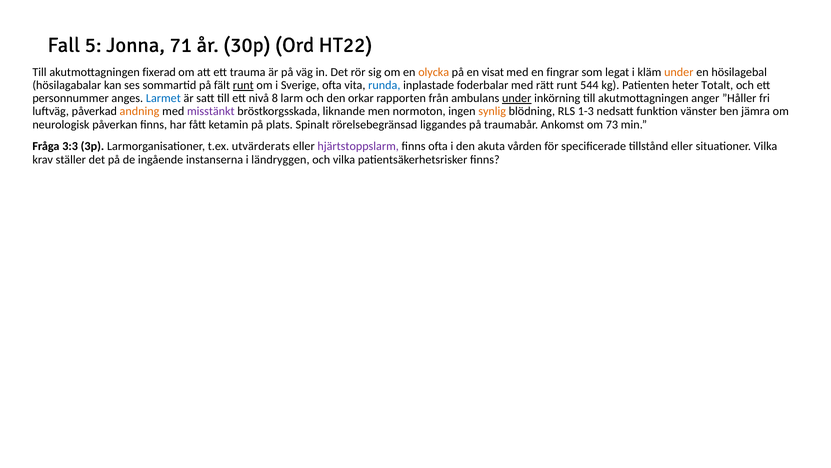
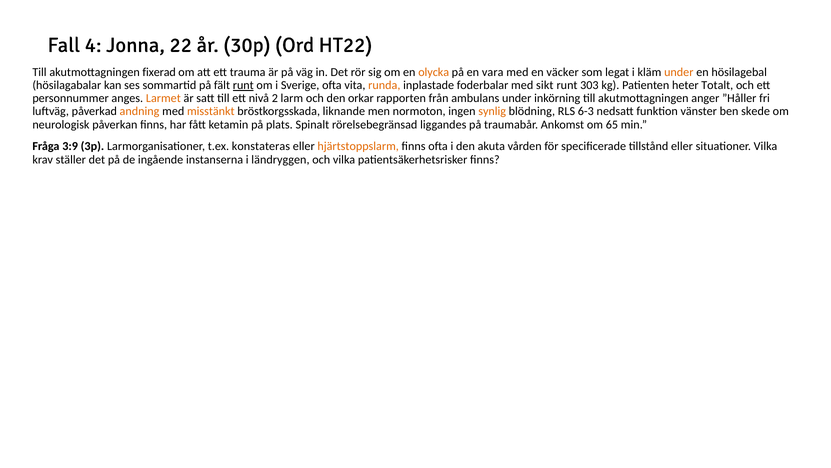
5: 5 -> 4
71: 71 -> 22
visat: visat -> vara
fingrar: fingrar -> väcker
runda colour: blue -> orange
rätt: rätt -> sikt
544: 544 -> 303
Larmet colour: blue -> orange
8: 8 -> 2
under at (517, 98) underline: present -> none
misstänkt colour: purple -> orange
1-3: 1-3 -> 6-3
jämra: jämra -> skede
73: 73 -> 65
3:3: 3:3 -> 3:9
utvärderats: utvärderats -> konstateras
hjärtstoppslarm colour: purple -> orange
